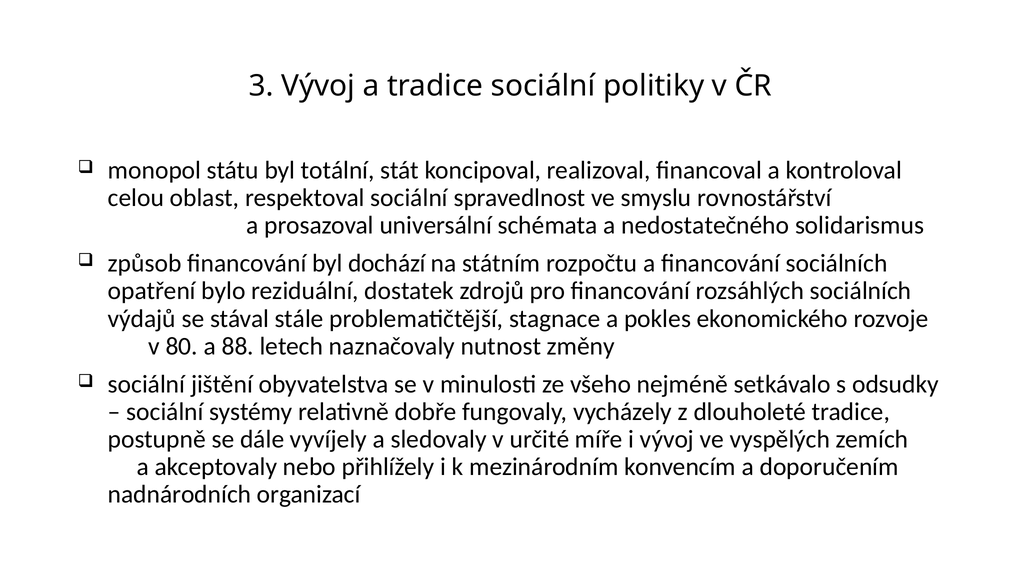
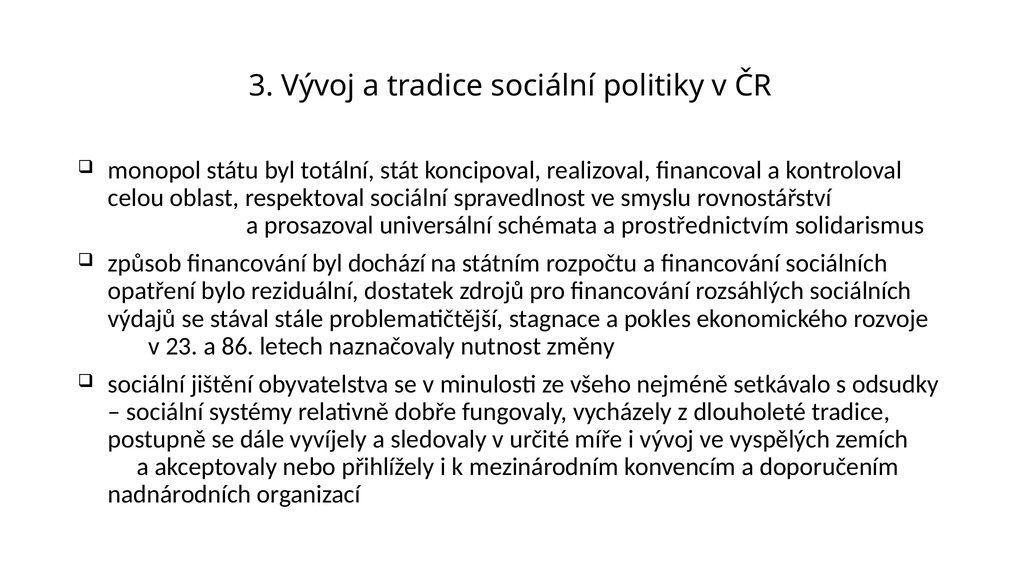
nedostatečného: nedostatečného -> prostřednictvím
80: 80 -> 23
88: 88 -> 86
